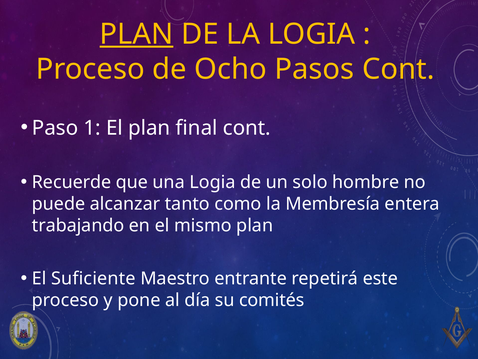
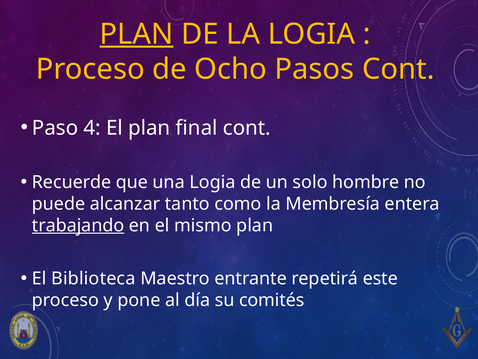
1: 1 -> 4
trabajando underline: none -> present
Suficiente: Suficiente -> Biblioteca
